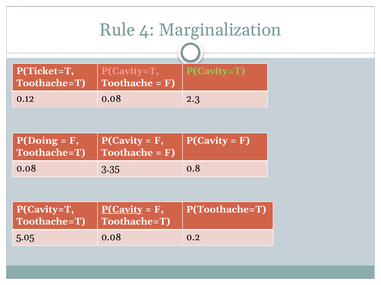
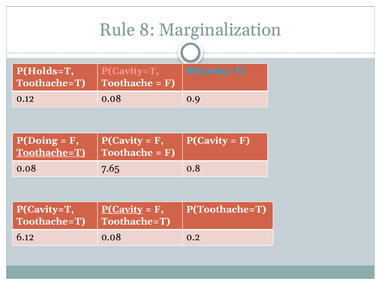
4: 4 -> 8
P(Ticket=T: P(Ticket=T -> P(Holds=T
P(Cavity=T at (216, 71) colour: light green -> light blue
2.3: 2.3 -> 0.9
Toothache=T at (51, 153) underline: none -> present
3.35: 3.35 -> 7.65
5.05: 5.05 -> 6.12
